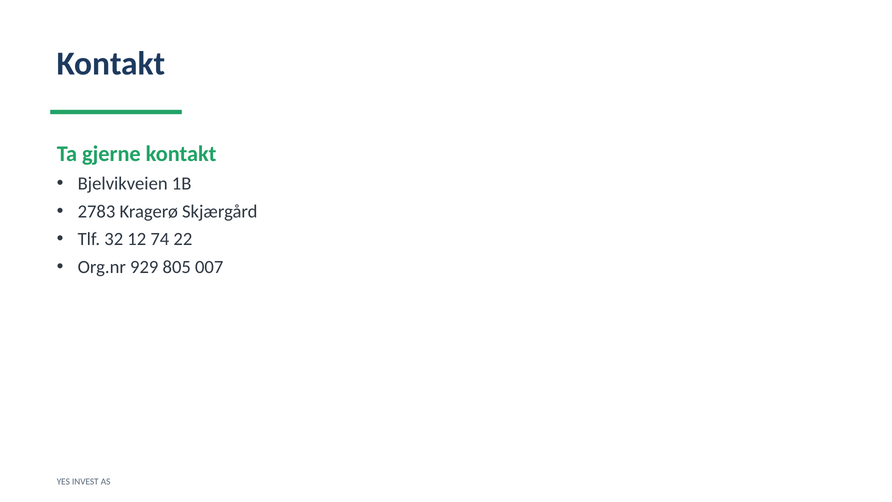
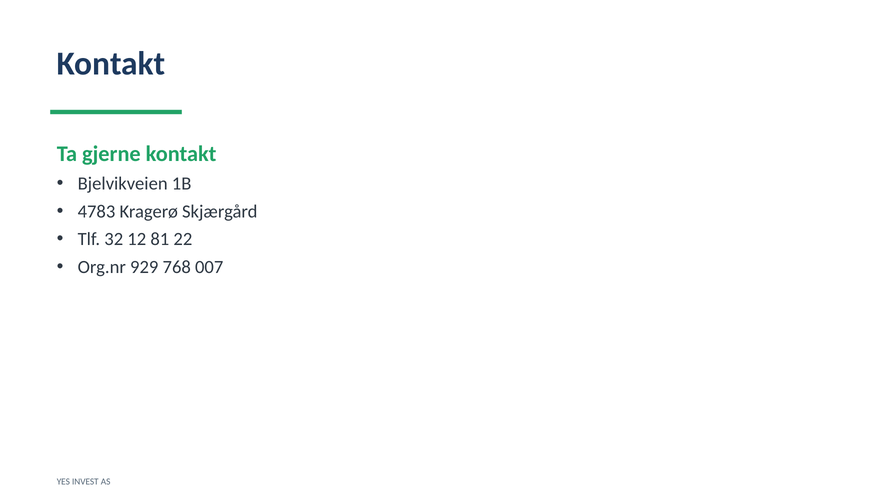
2783: 2783 -> 4783
74: 74 -> 81
805: 805 -> 768
